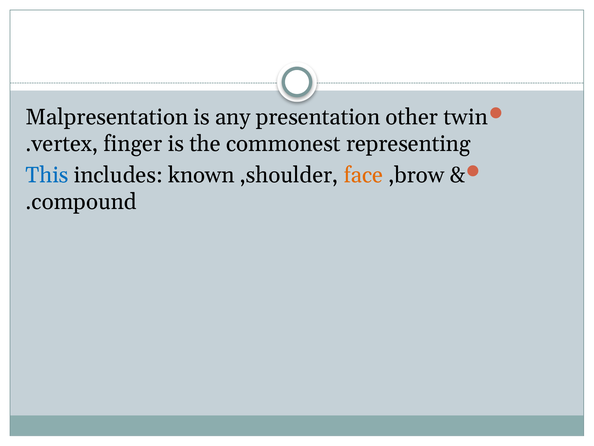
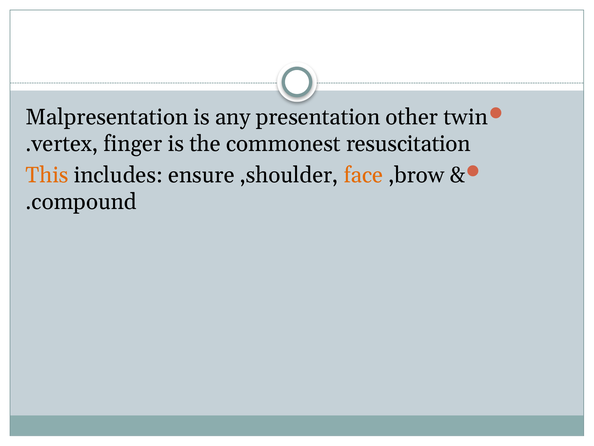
representing: representing -> resuscitation
This colour: blue -> orange
known: known -> ensure
